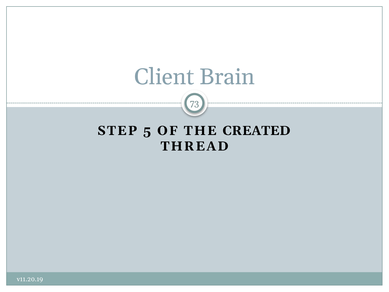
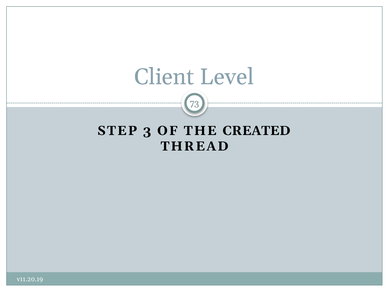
Brain: Brain -> Level
5: 5 -> 3
